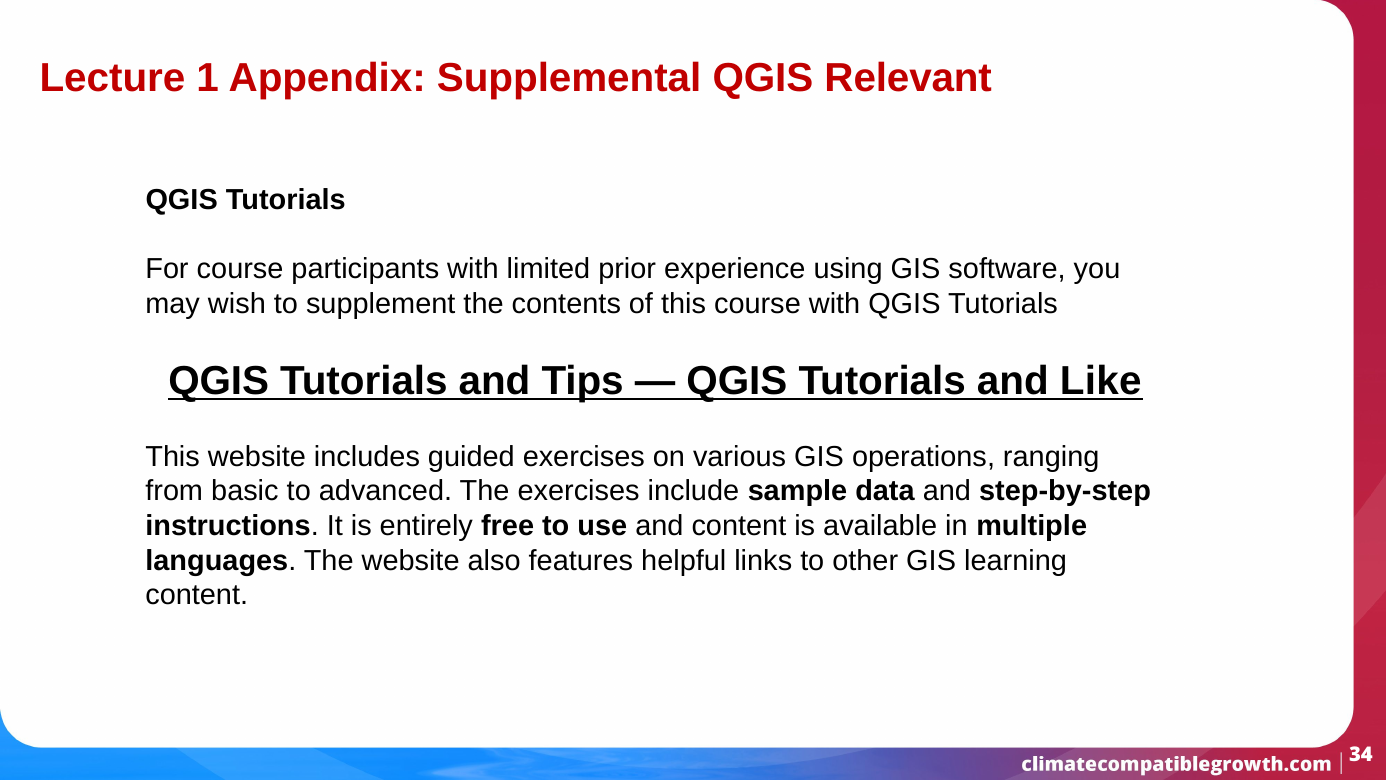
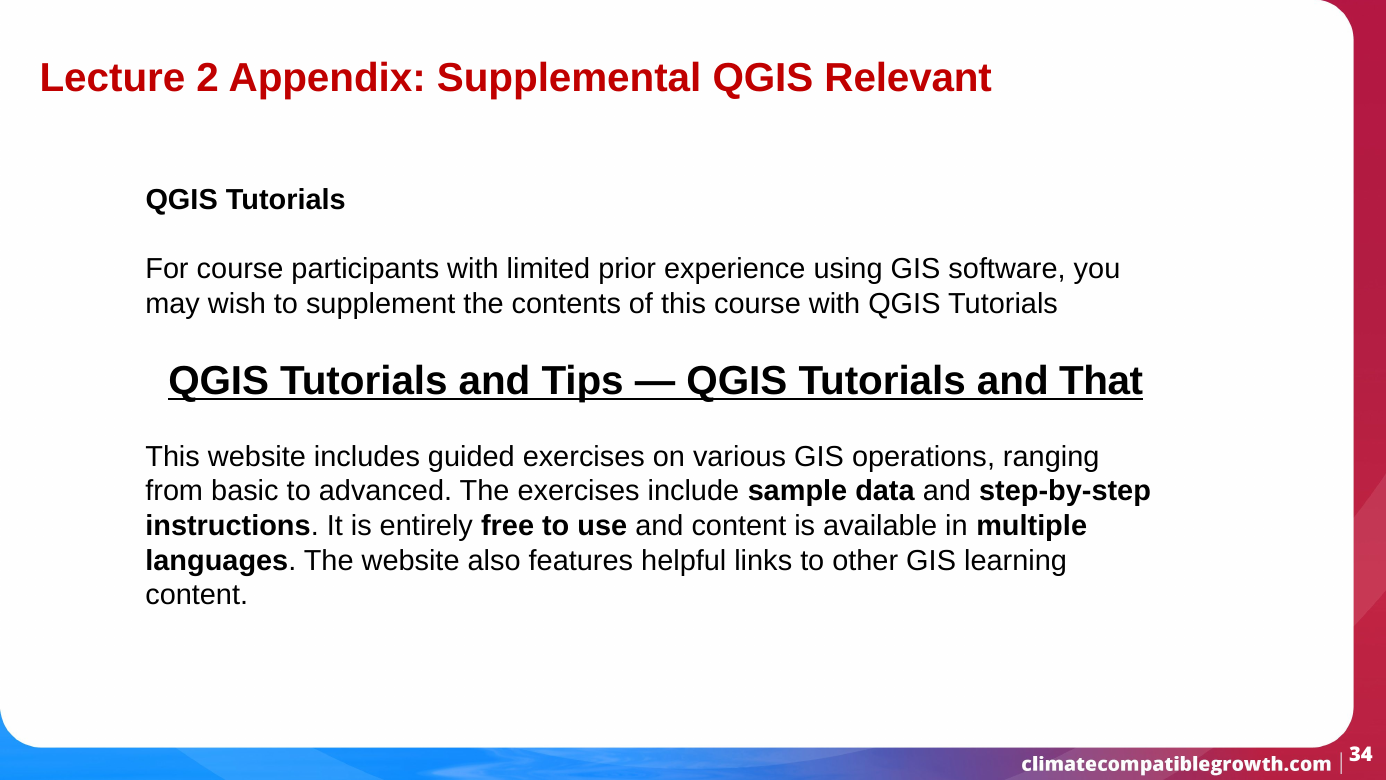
1: 1 -> 2
Like: Like -> That
